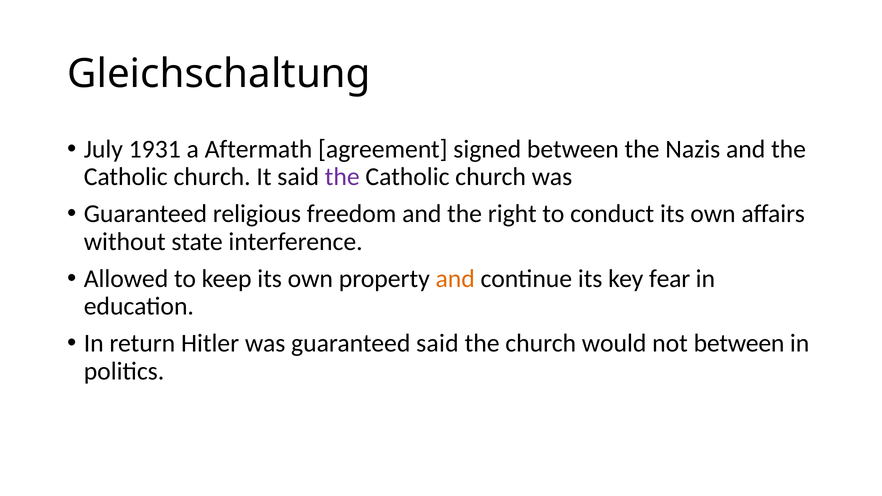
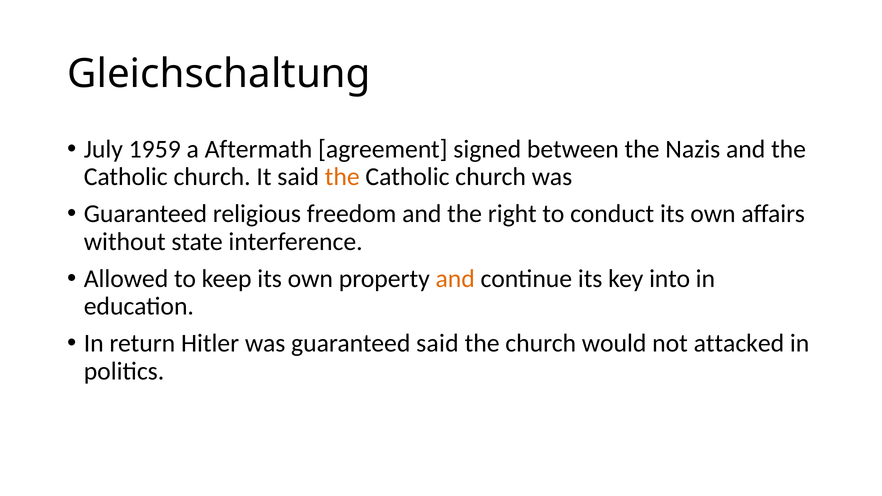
1931: 1931 -> 1959
the at (342, 177) colour: purple -> orange
fear: fear -> into
not between: between -> attacked
